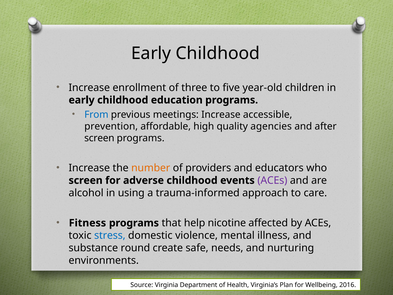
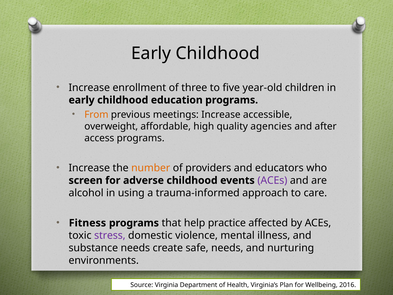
From colour: blue -> orange
prevention: prevention -> overweight
screen at (99, 138): screen -> access
nicotine: nicotine -> practice
stress colour: blue -> purple
substance round: round -> needs
